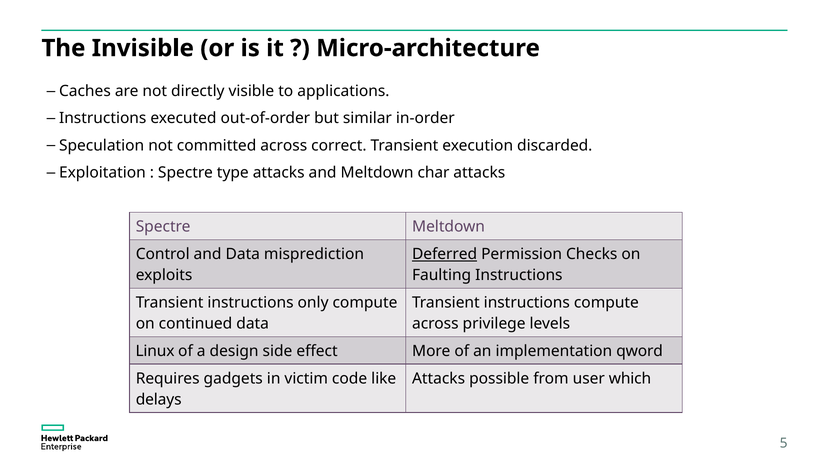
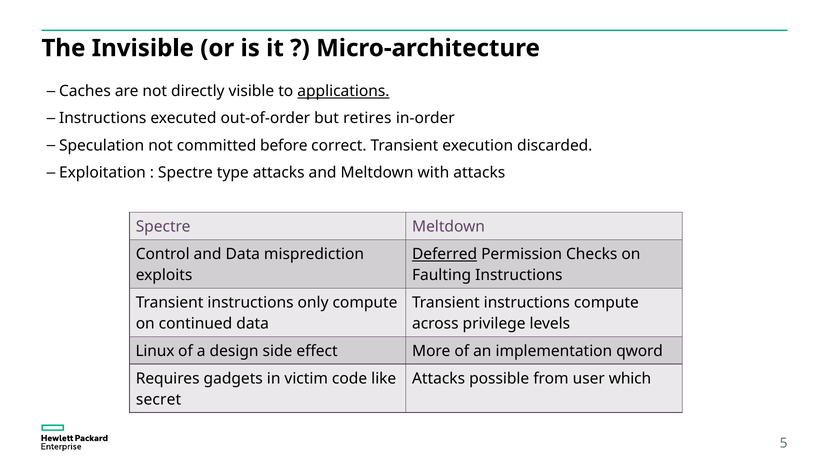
applications underline: none -> present
similar: similar -> retires
committed across: across -> before
char: char -> with
delays: delays -> secret
